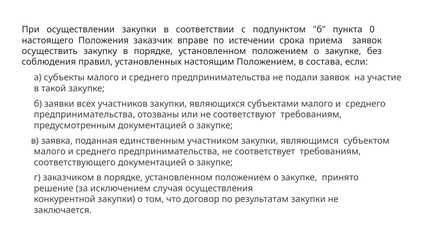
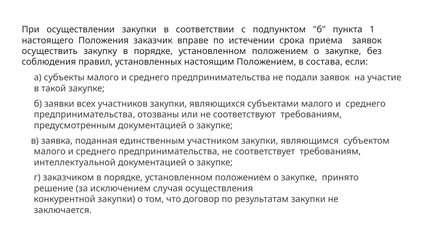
0: 0 -> 1
соответствующего: соответствующего -> интеллектуальной
